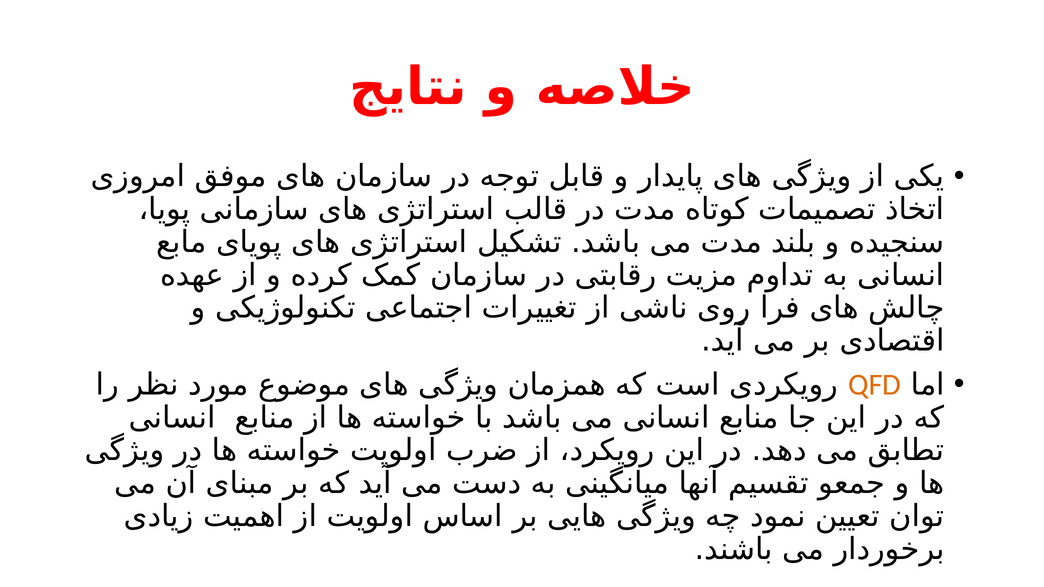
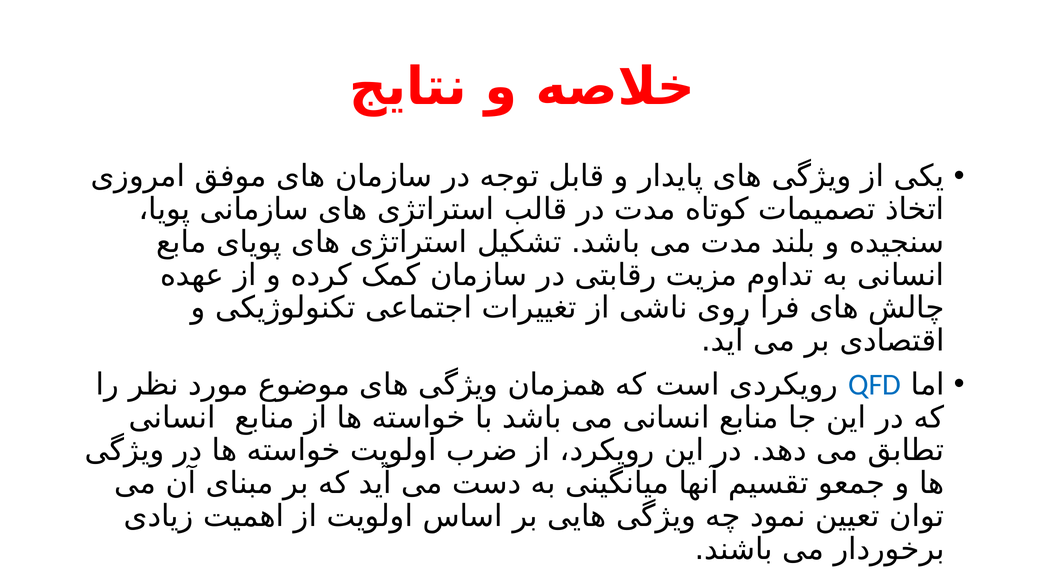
QFD colour: orange -> blue
